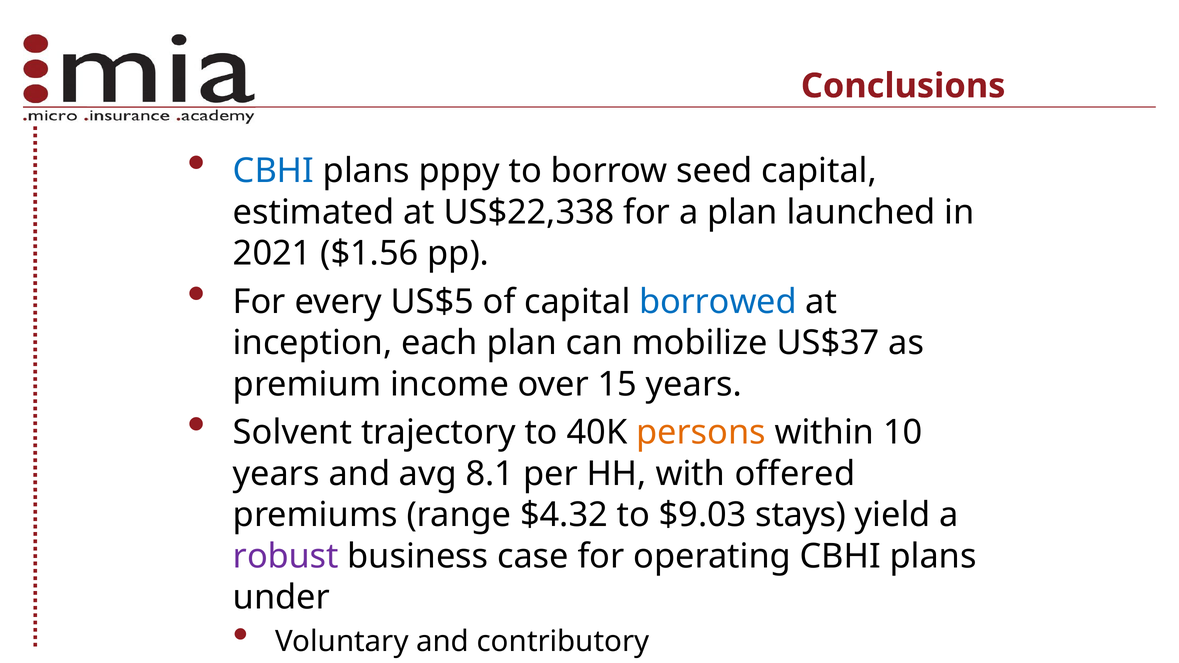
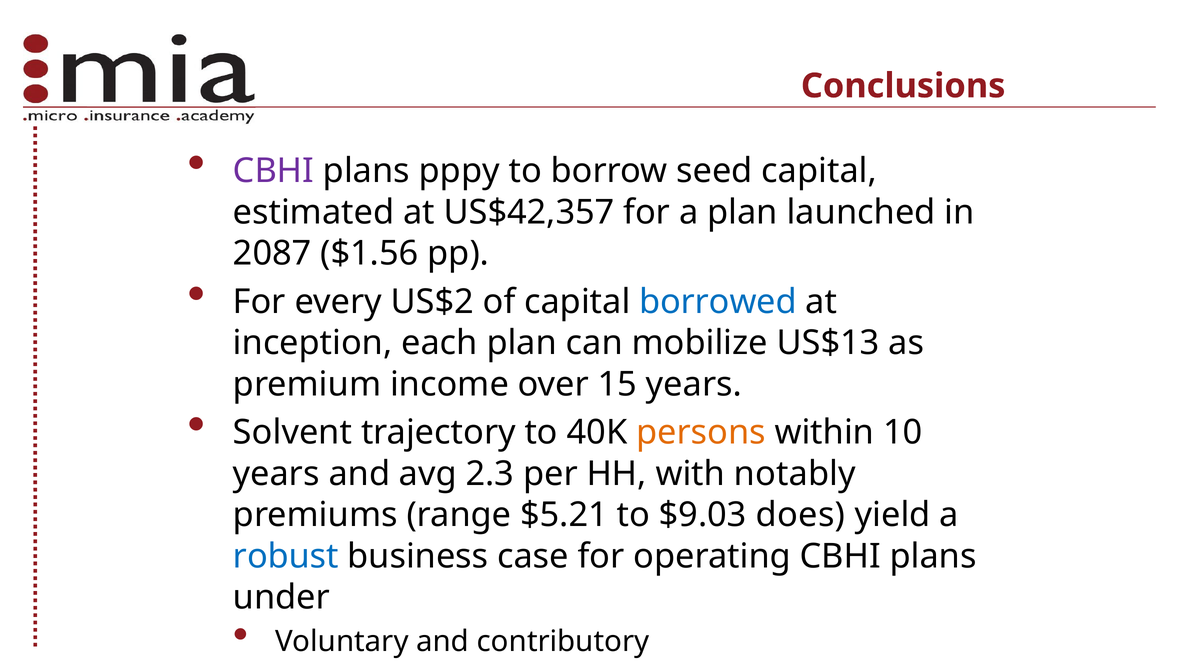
CBHI at (274, 171) colour: blue -> purple
US$22,338: US$22,338 -> US$42,357
2021: 2021 -> 2087
US$5: US$5 -> US$2
US$37: US$37 -> US$13
8.1: 8.1 -> 2.3
offered: offered -> notably
$4.32: $4.32 -> $5.21
stays: stays -> does
robust colour: purple -> blue
